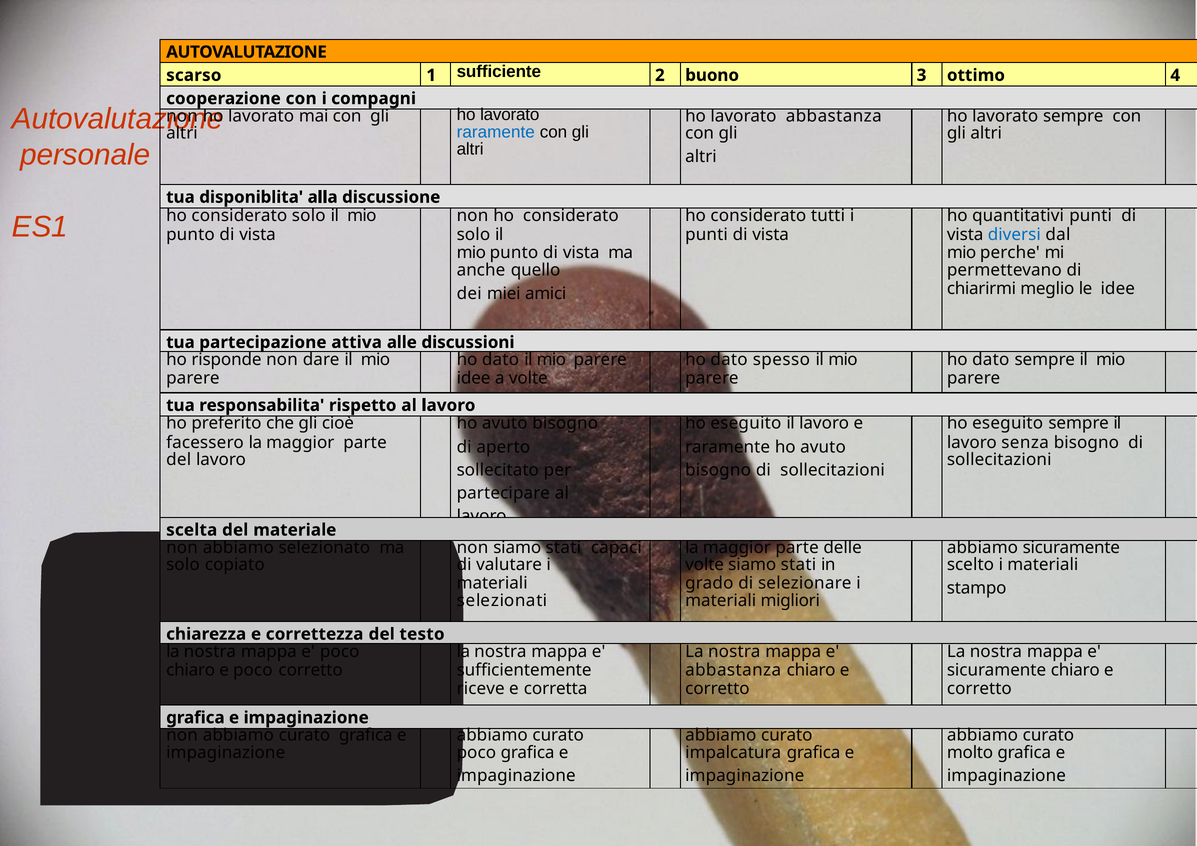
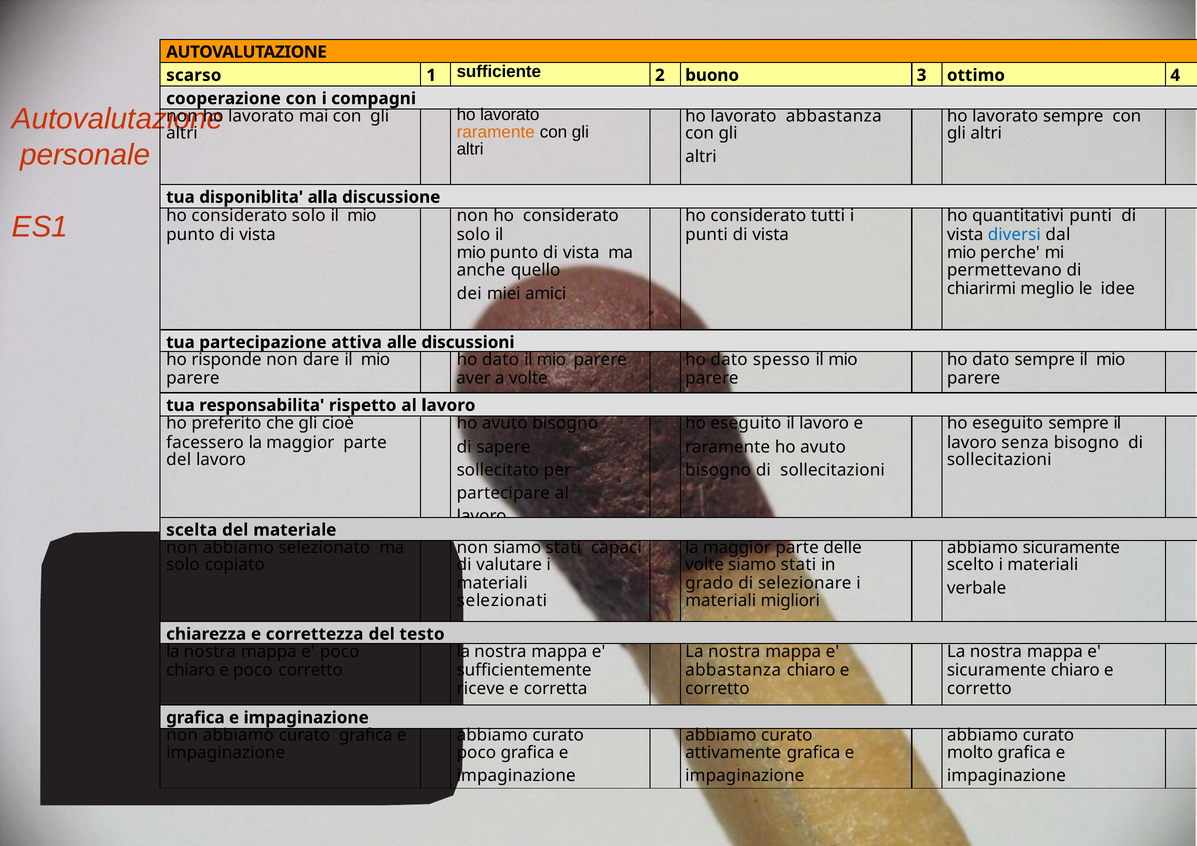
raramente at (496, 132) colour: blue -> orange
idee at (474, 379): idee -> aver
aperto: aperto -> sapere
stampo: stampo -> verbale
impalcatura: impalcatura -> attivamente
